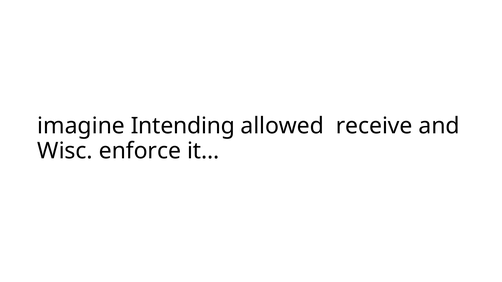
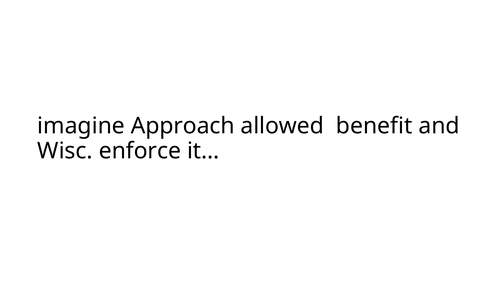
Intending: Intending -> Approach
receive: receive -> benefit
